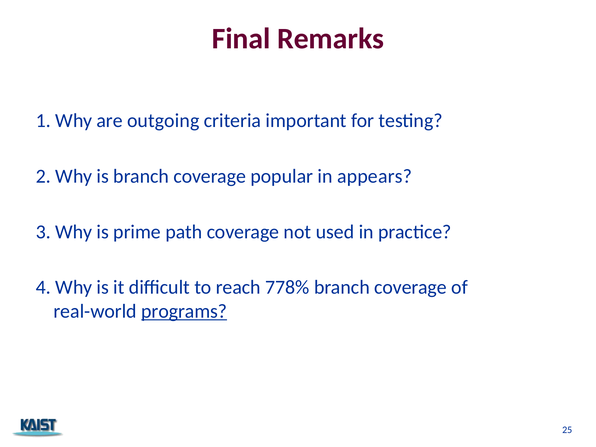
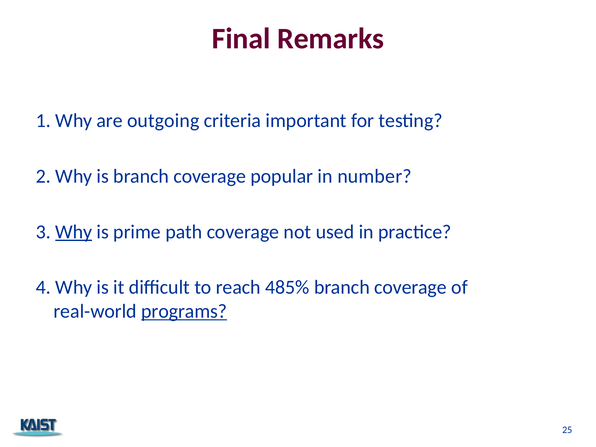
appears: appears -> number
Why at (74, 232) underline: none -> present
778%: 778% -> 485%
